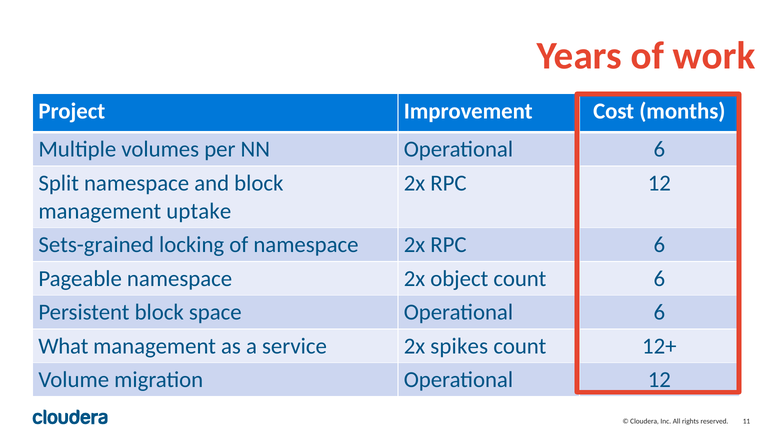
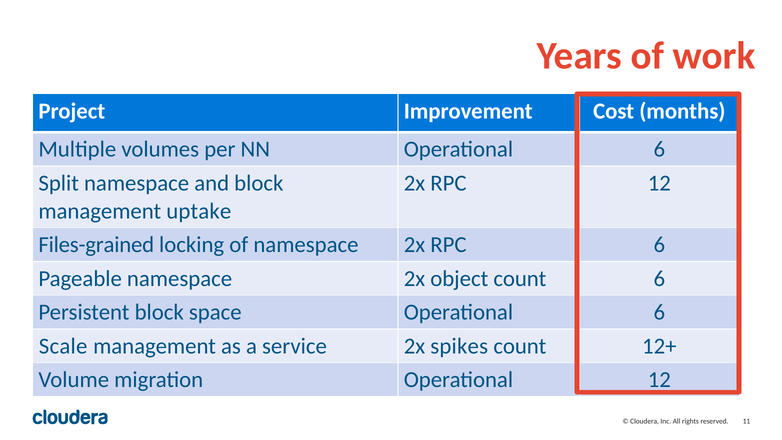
Sets-grained: Sets-grained -> Files-grained
What: What -> Scale
